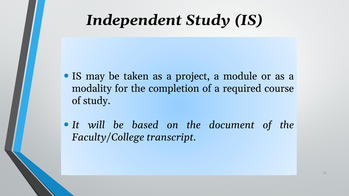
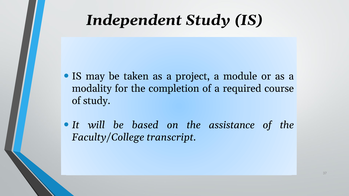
document: document -> assistance
